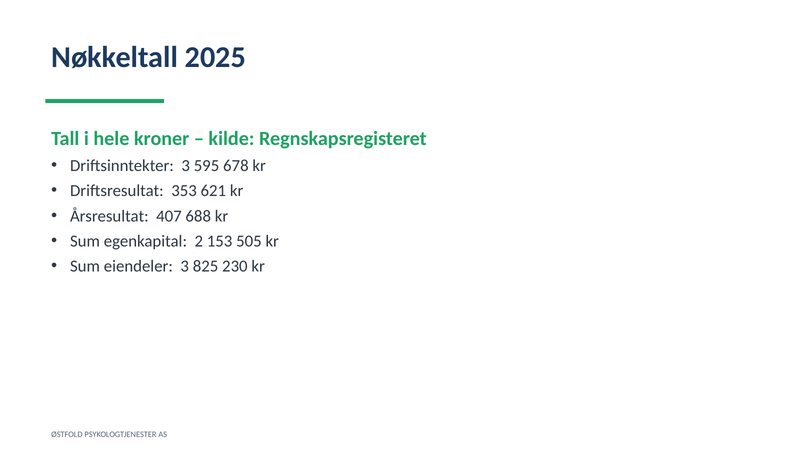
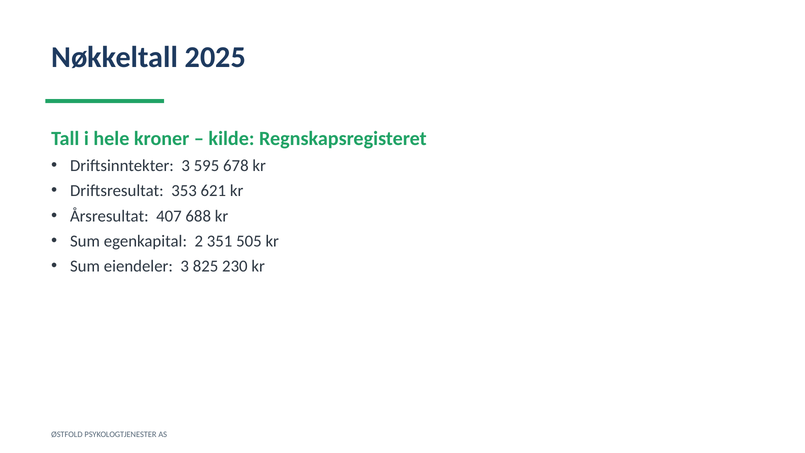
153: 153 -> 351
